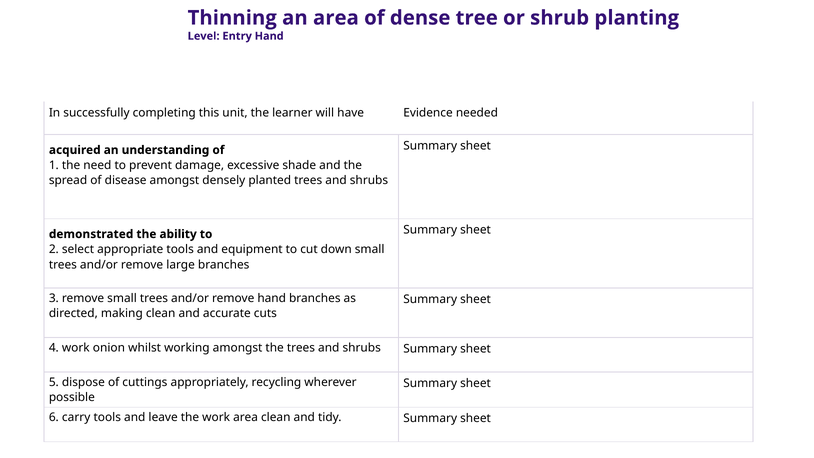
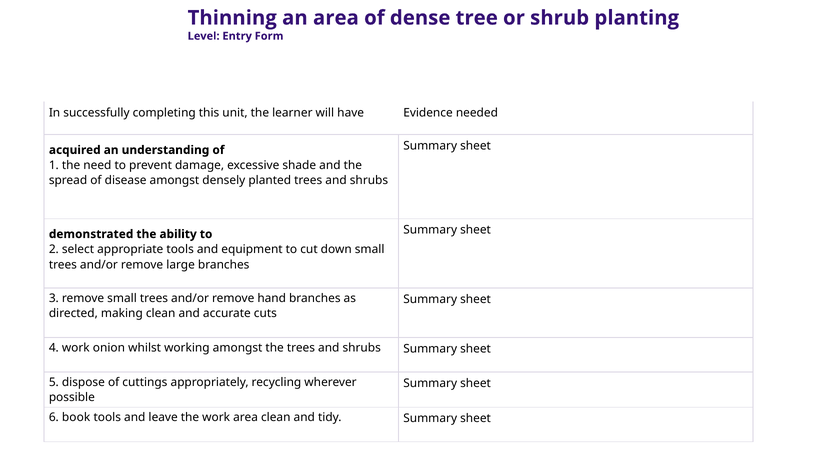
Entry Hand: Hand -> Form
carry: carry -> book
